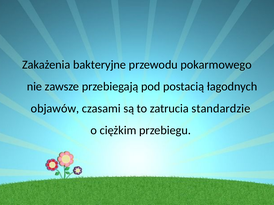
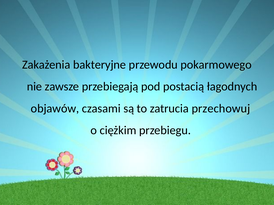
standardzie: standardzie -> przechowuj
